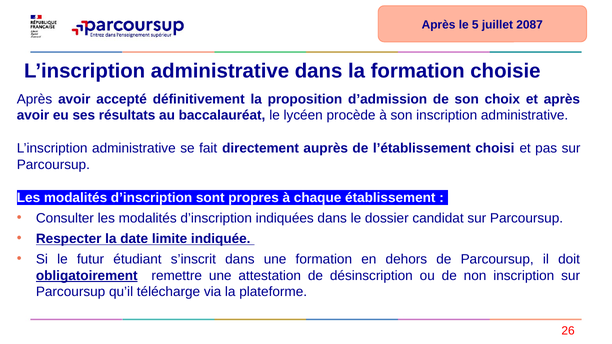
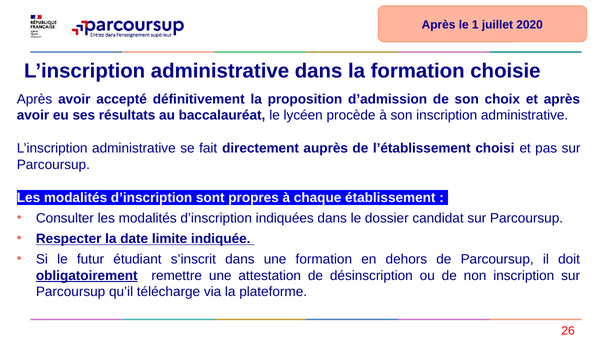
5: 5 -> 1
2087: 2087 -> 2020
